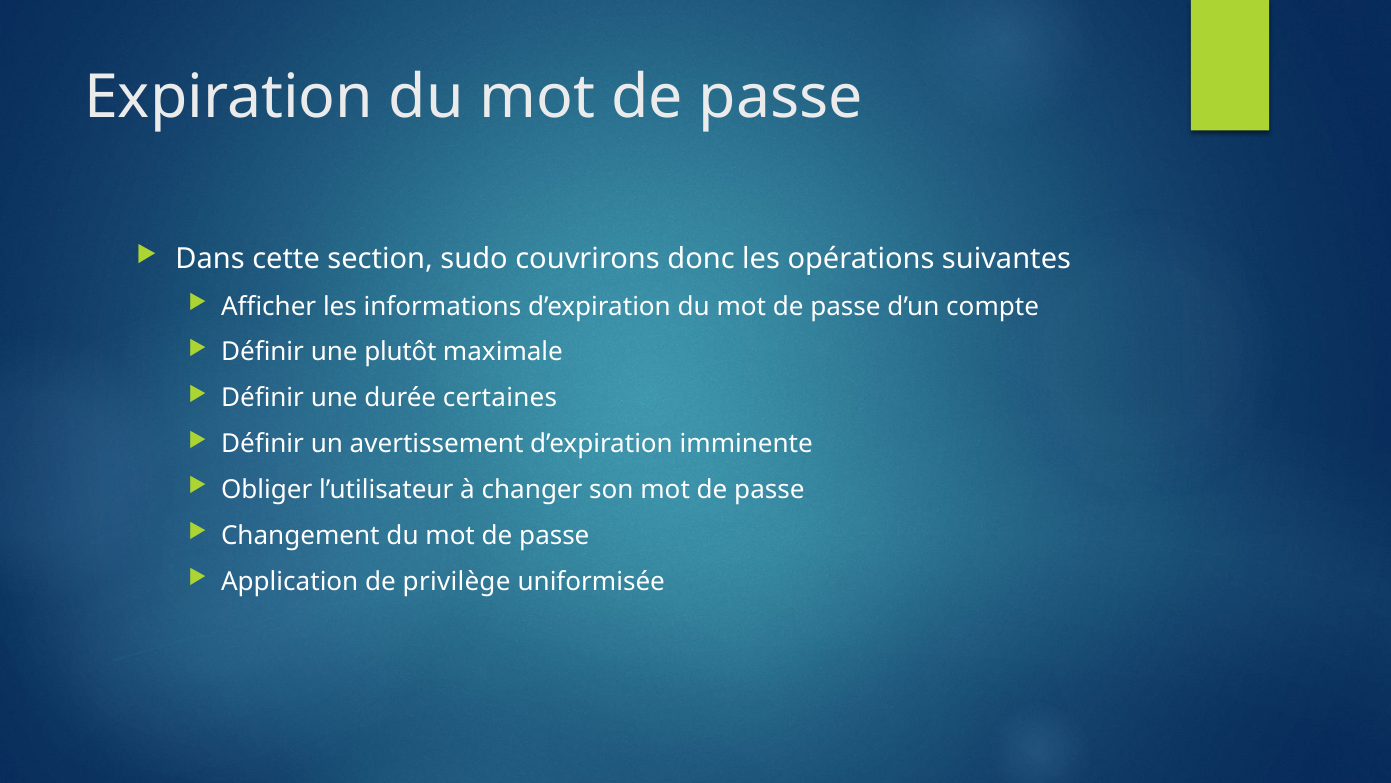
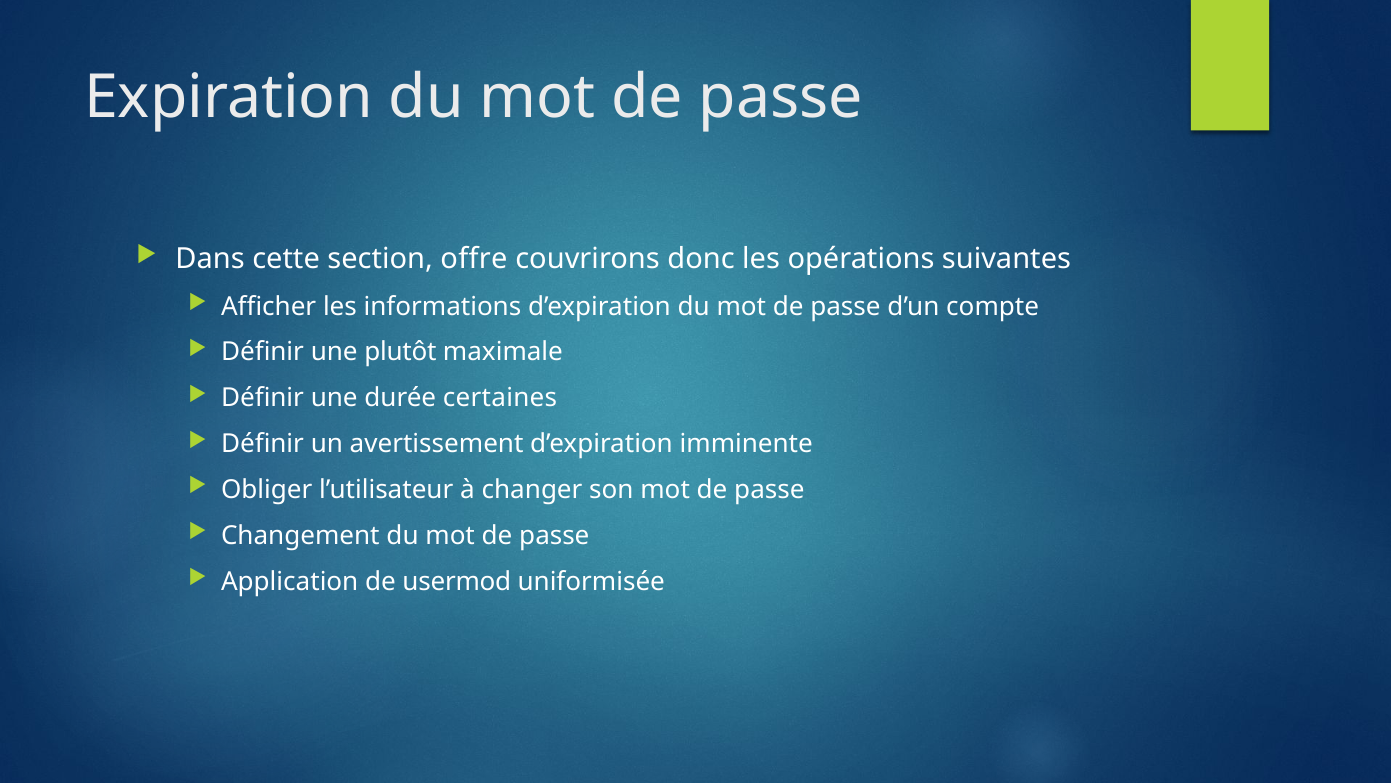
sudo: sudo -> offre
privilège: privilège -> usermod
